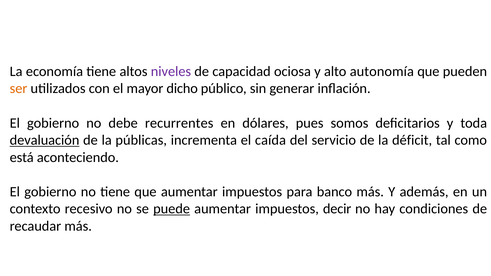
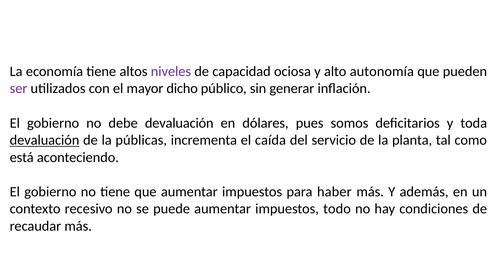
ser colour: orange -> purple
debe recurrentes: recurrentes -> devaluación
déficit: déficit -> planta
banco: banco -> haber
puede underline: present -> none
decir: decir -> todo
